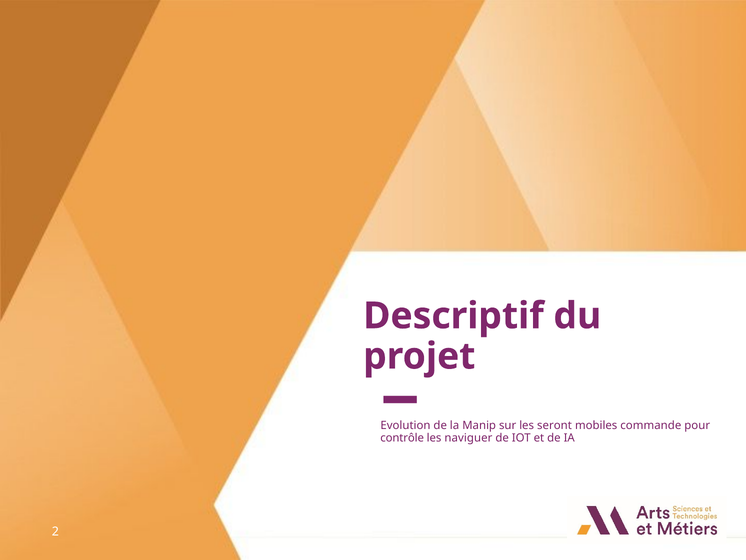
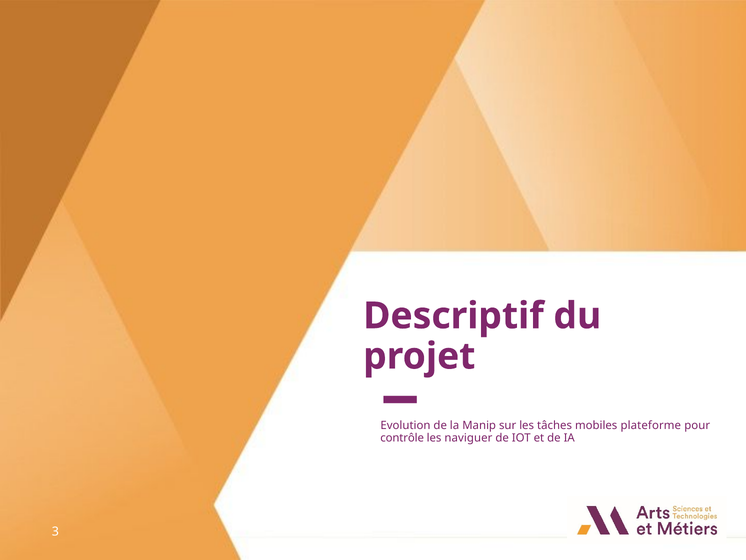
seront: seront -> tâches
commande: commande -> plateforme
2: 2 -> 3
